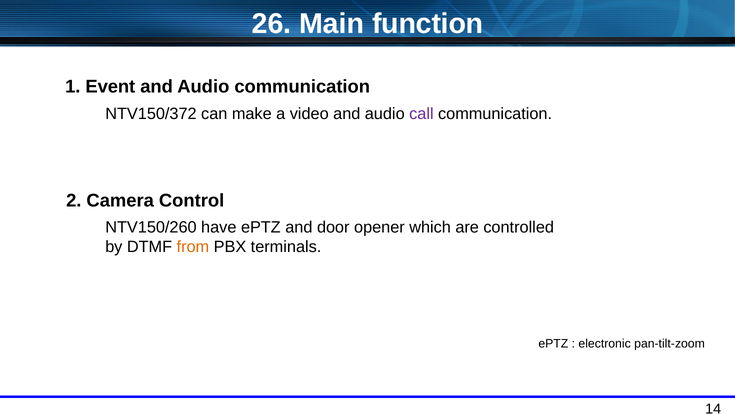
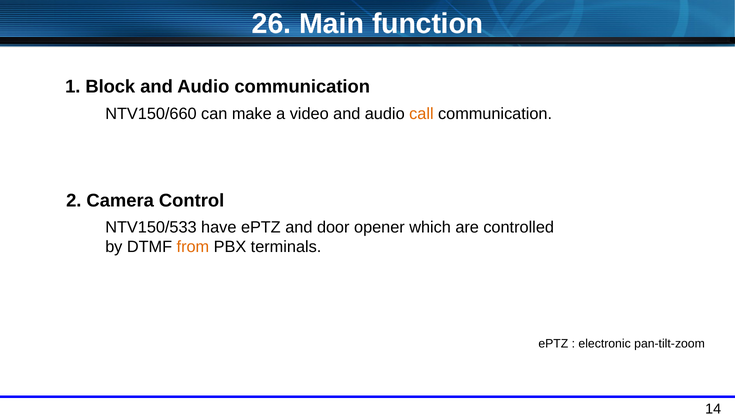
Event: Event -> Block
NTV150/372: NTV150/372 -> NTV150/660
call colour: purple -> orange
NTV150/260: NTV150/260 -> NTV150/533
